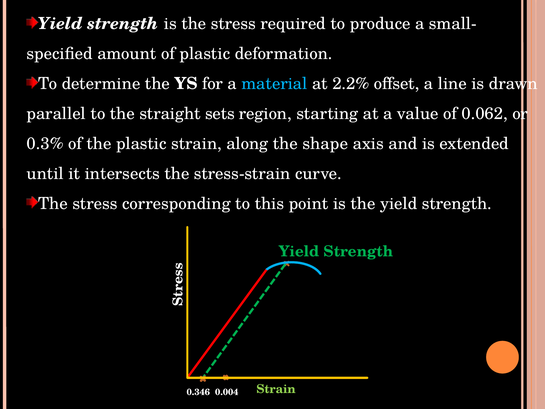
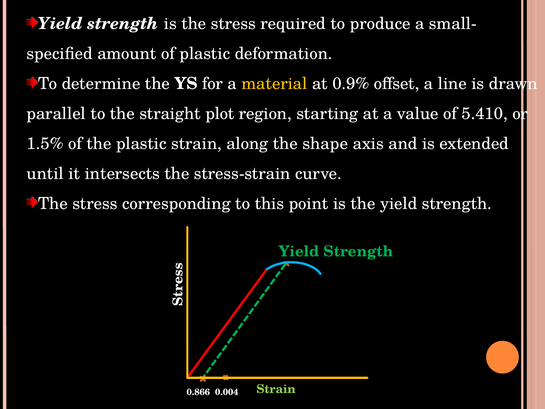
material colour: light blue -> yellow
2.2%: 2.2% -> 0.9%
sets: sets -> plot
0.062: 0.062 -> 5.410
0.3%: 0.3% -> 1.5%
0.346: 0.346 -> 0.866
